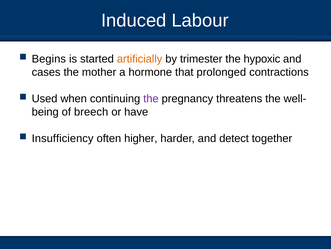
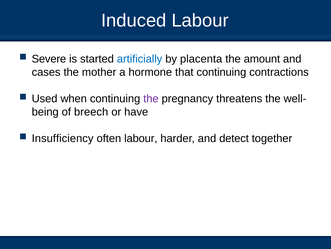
Begins: Begins -> Severe
artificially colour: orange -> blue
trimester: trimester -> placenta
hypoxic: hypoxic -> amount
that prolonged: prolonged -> continuing
often higher: higher -> labour
